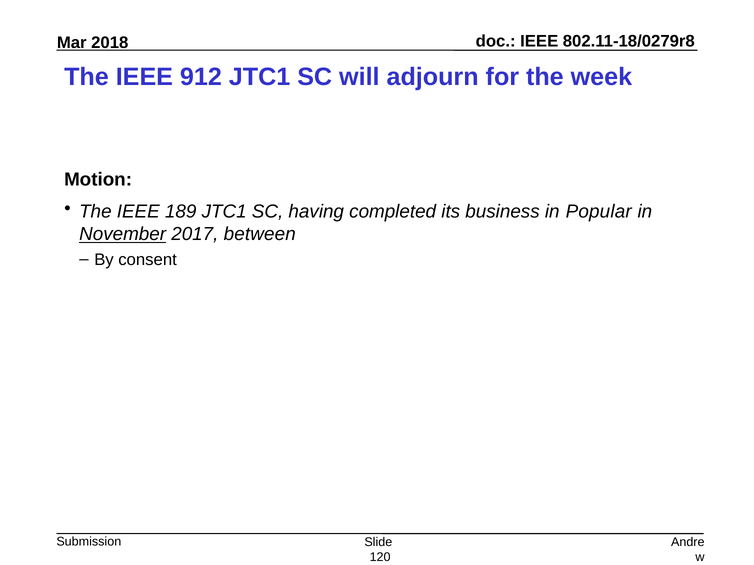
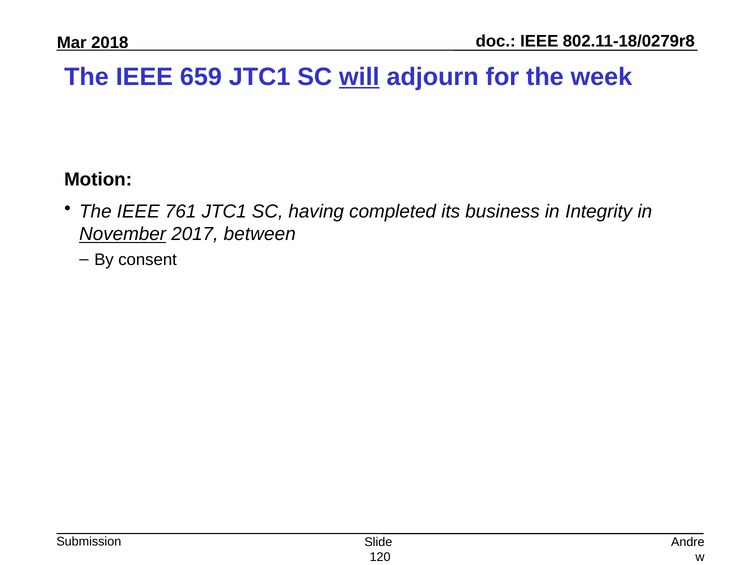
912: 912 -> 659
will underline: none -> present
189: 189 -> 761
Popular: Popular -> Integrity
